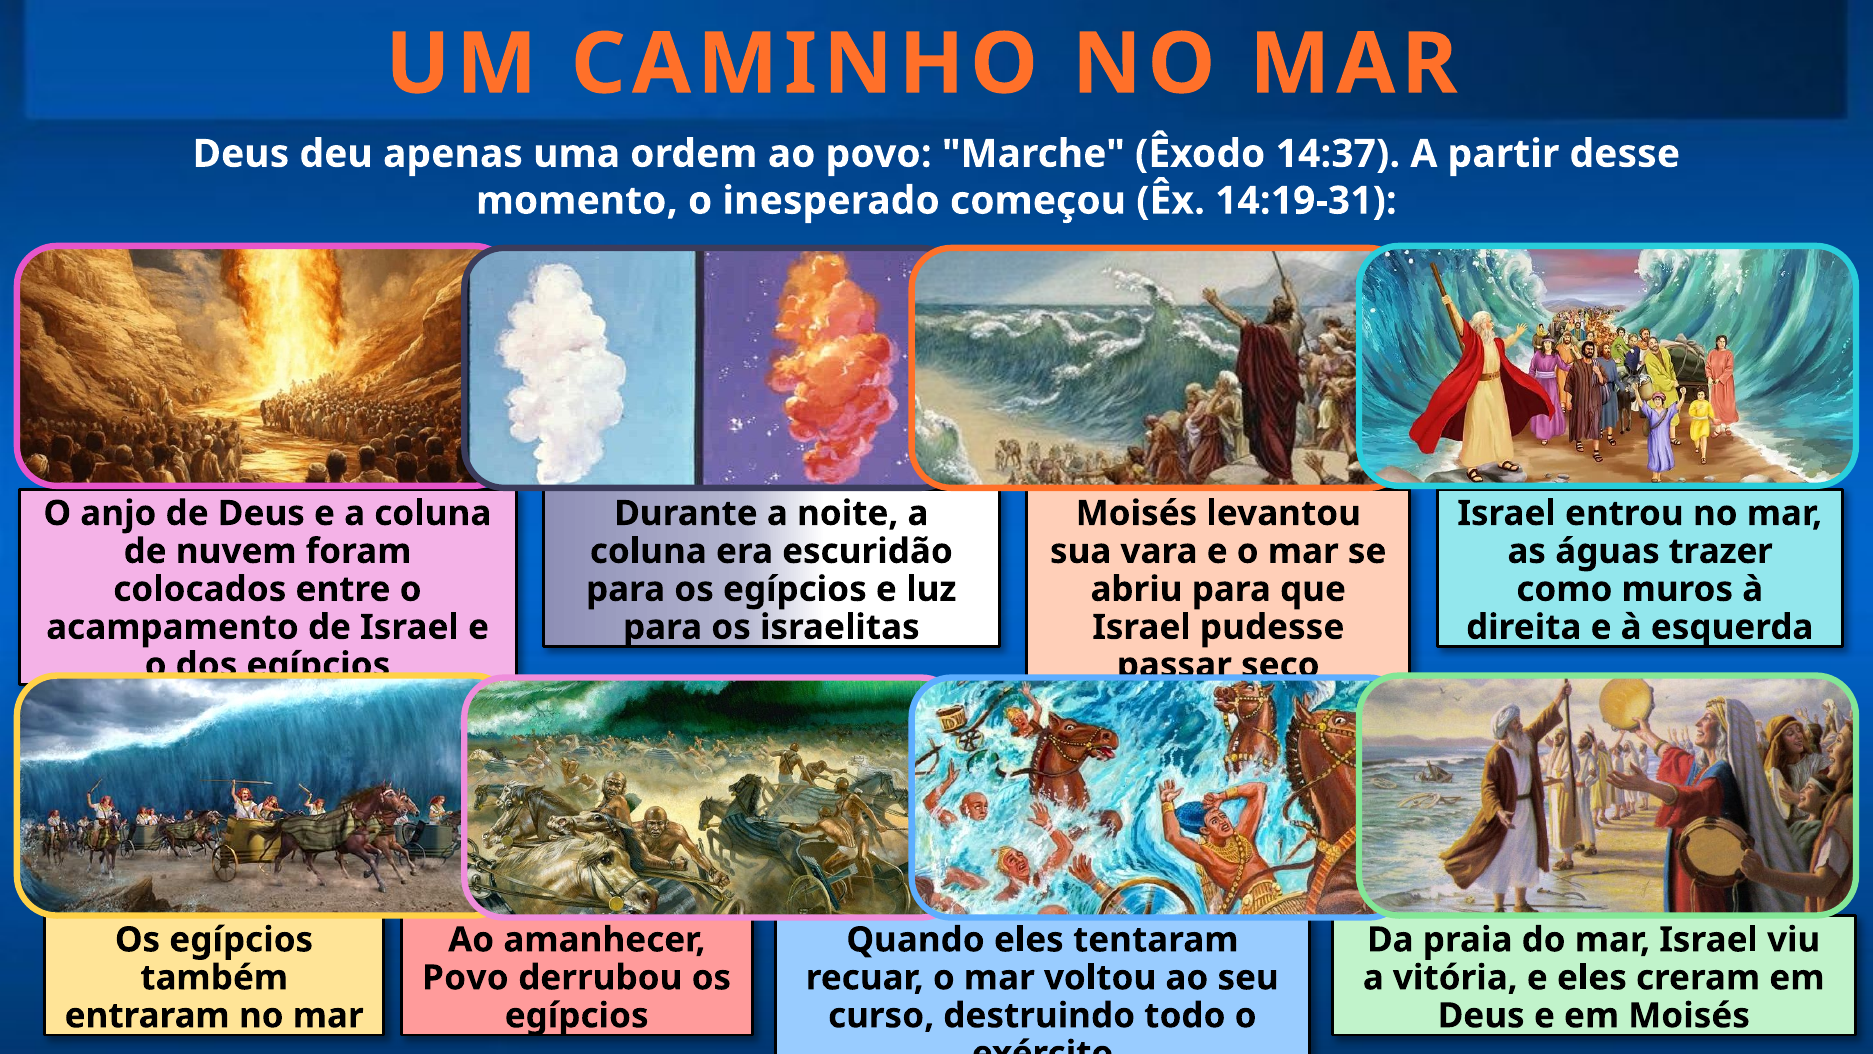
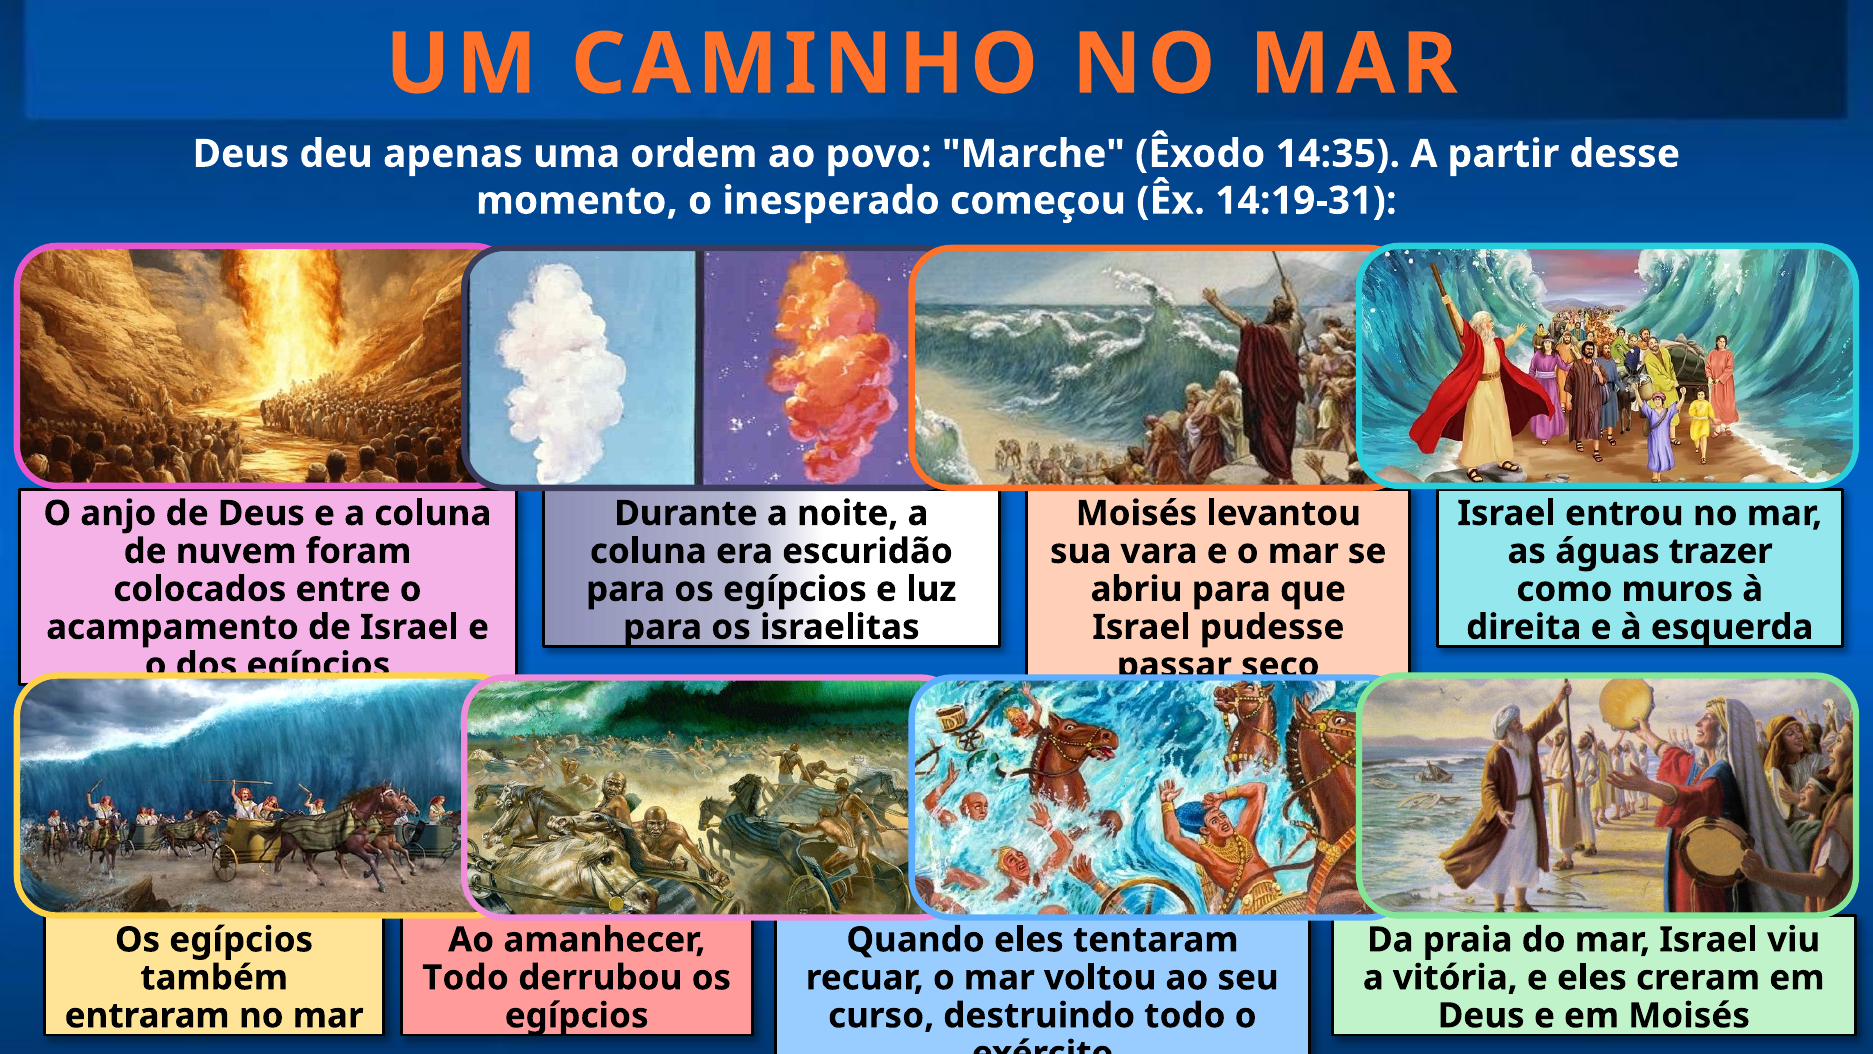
14:37: 14:37 -> 14:35
Povo at (465, 977): Povo -> Todo
